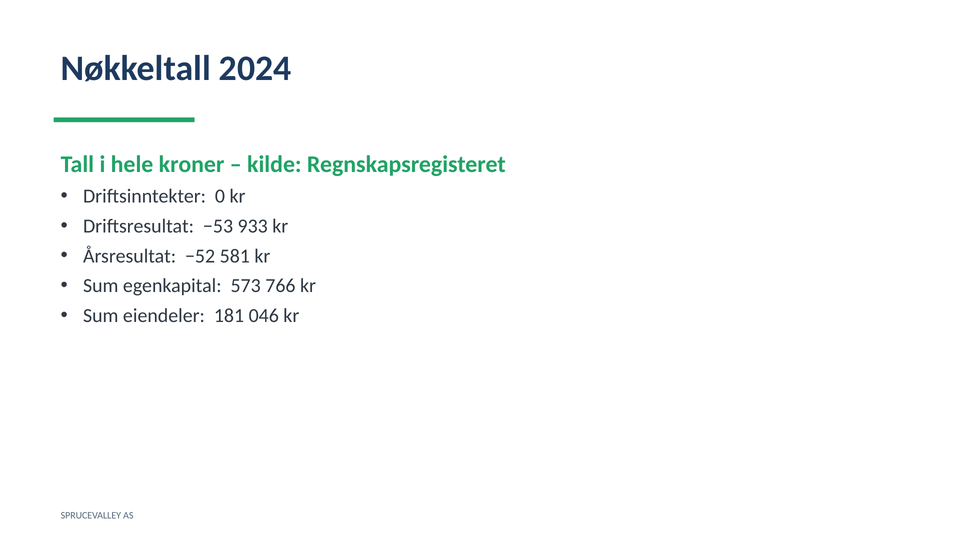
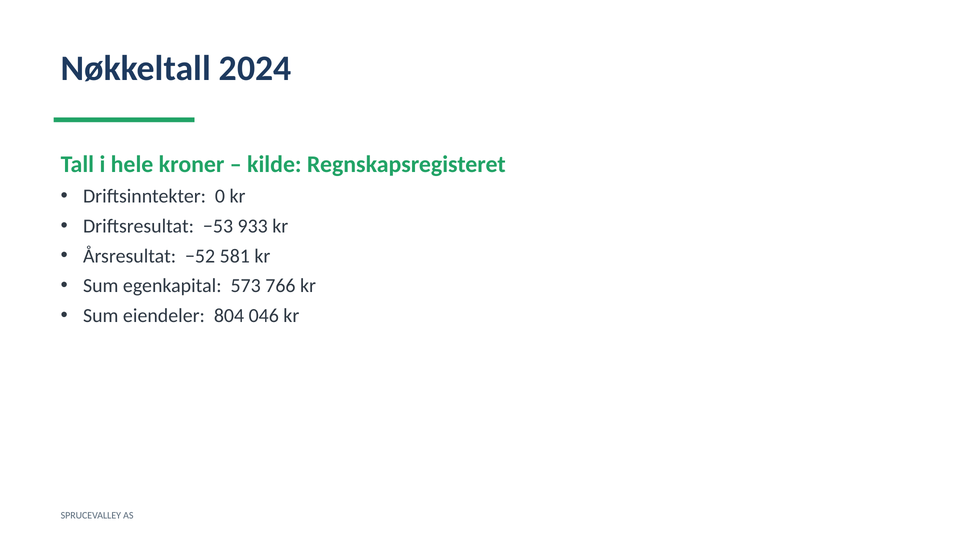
181: 181 -> 804
